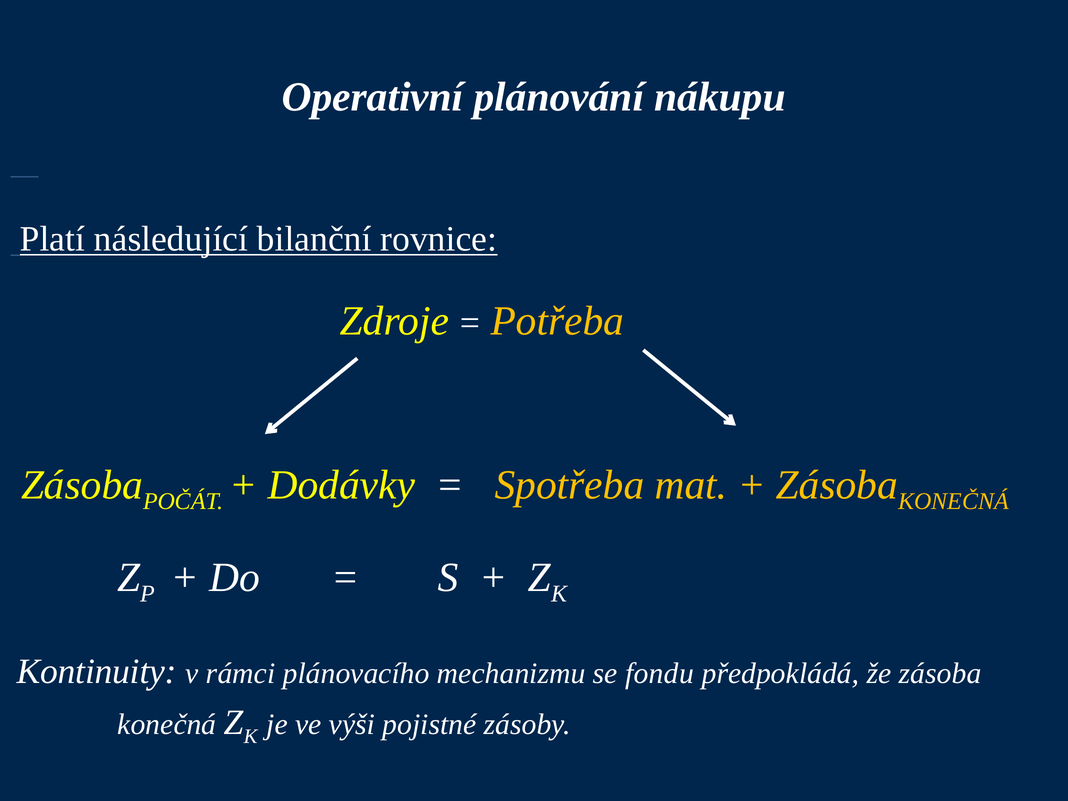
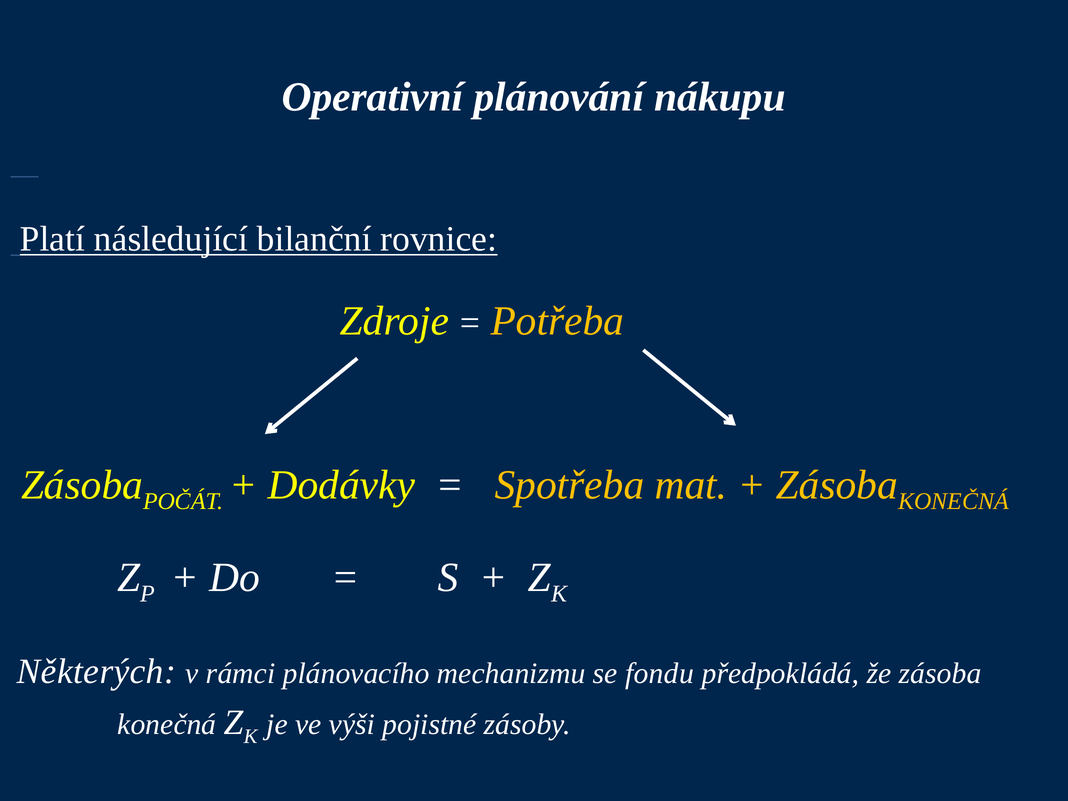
Kontinuity: Kontinuity -> Některých
